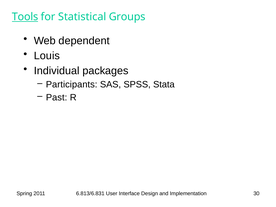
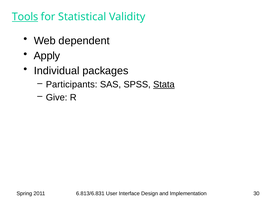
Groups: Groups -> Validity
Louis: Louis -> Apply
Stata underline: none -> present
Past: Past -> Give
